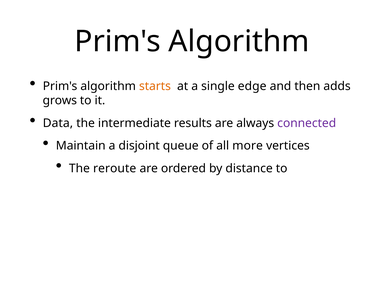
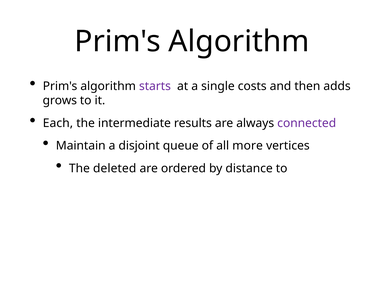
starts colour: orange -> purple
edge: edge -> costs
Data: Data -> Each
reroute: reroute -> deleted
